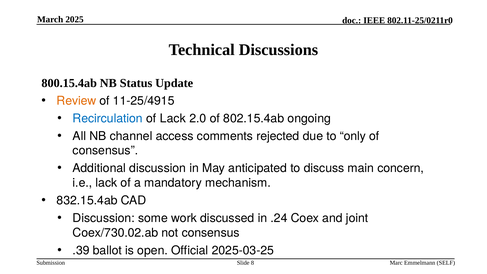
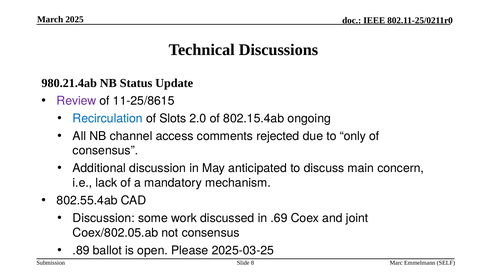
800.15.4ab: 800.15.4ab -> 980.21.4ab
Review colour: orange -> purple
11-25/4915: 11-25/4915 -> 11-25/8615
of Lack: Lack -> Slots
832.15.4ab: 832.15.4ab -> 802.55.4ab
.24: .24 -> .69
Coex/730.02.ab: Coex/730.02.ab -> Coex/802.05.ab
.39: .39 -> .89
Official: Official -> Please
